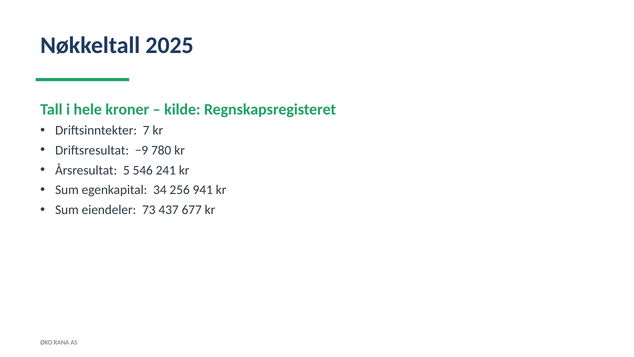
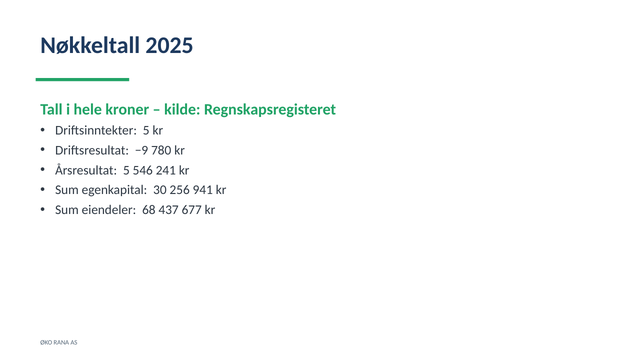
Driftsinntekter 7: 7 -> 5
34: 34 -> 30
73: 73 -> 68
